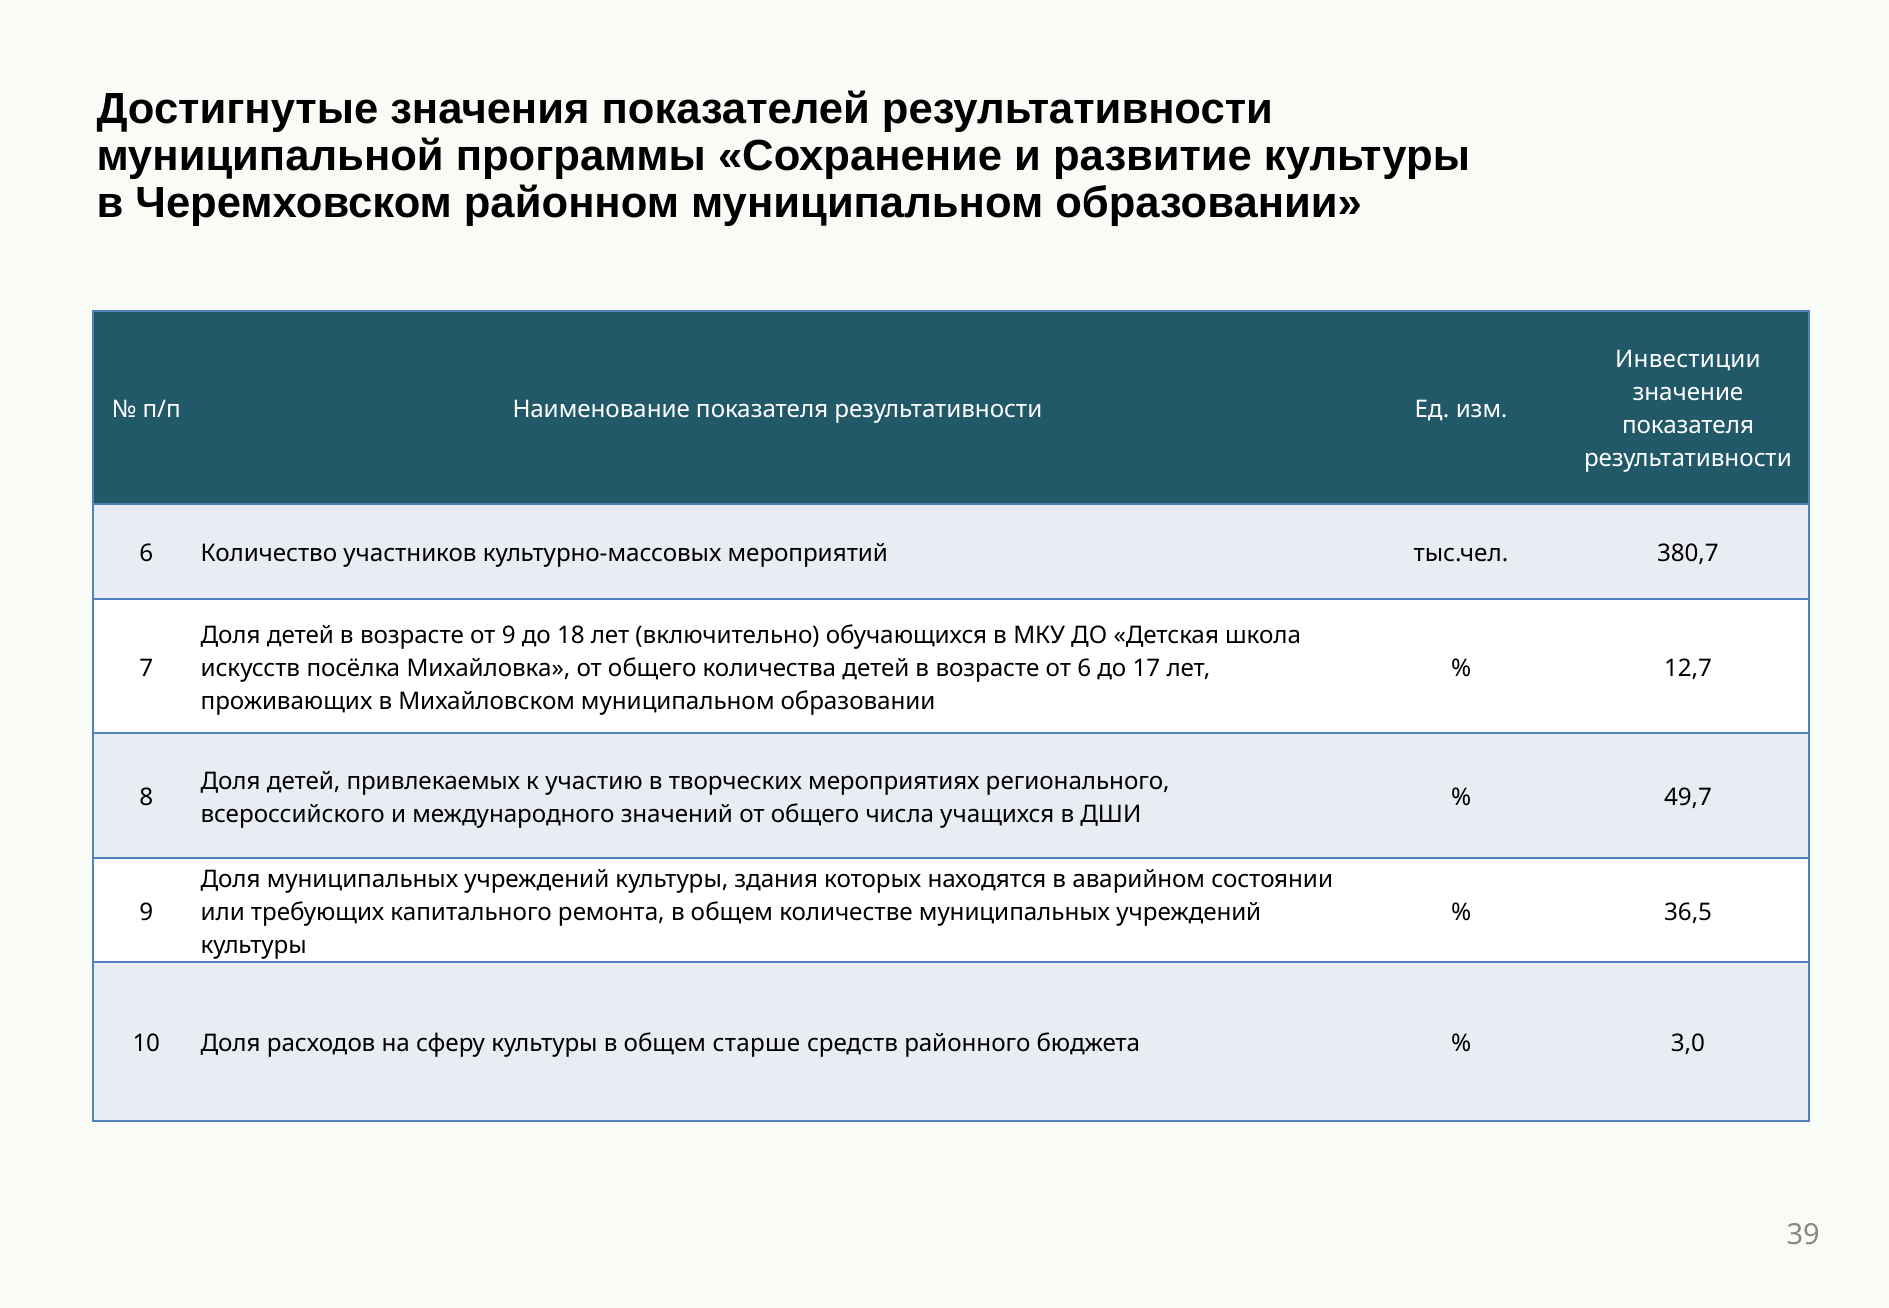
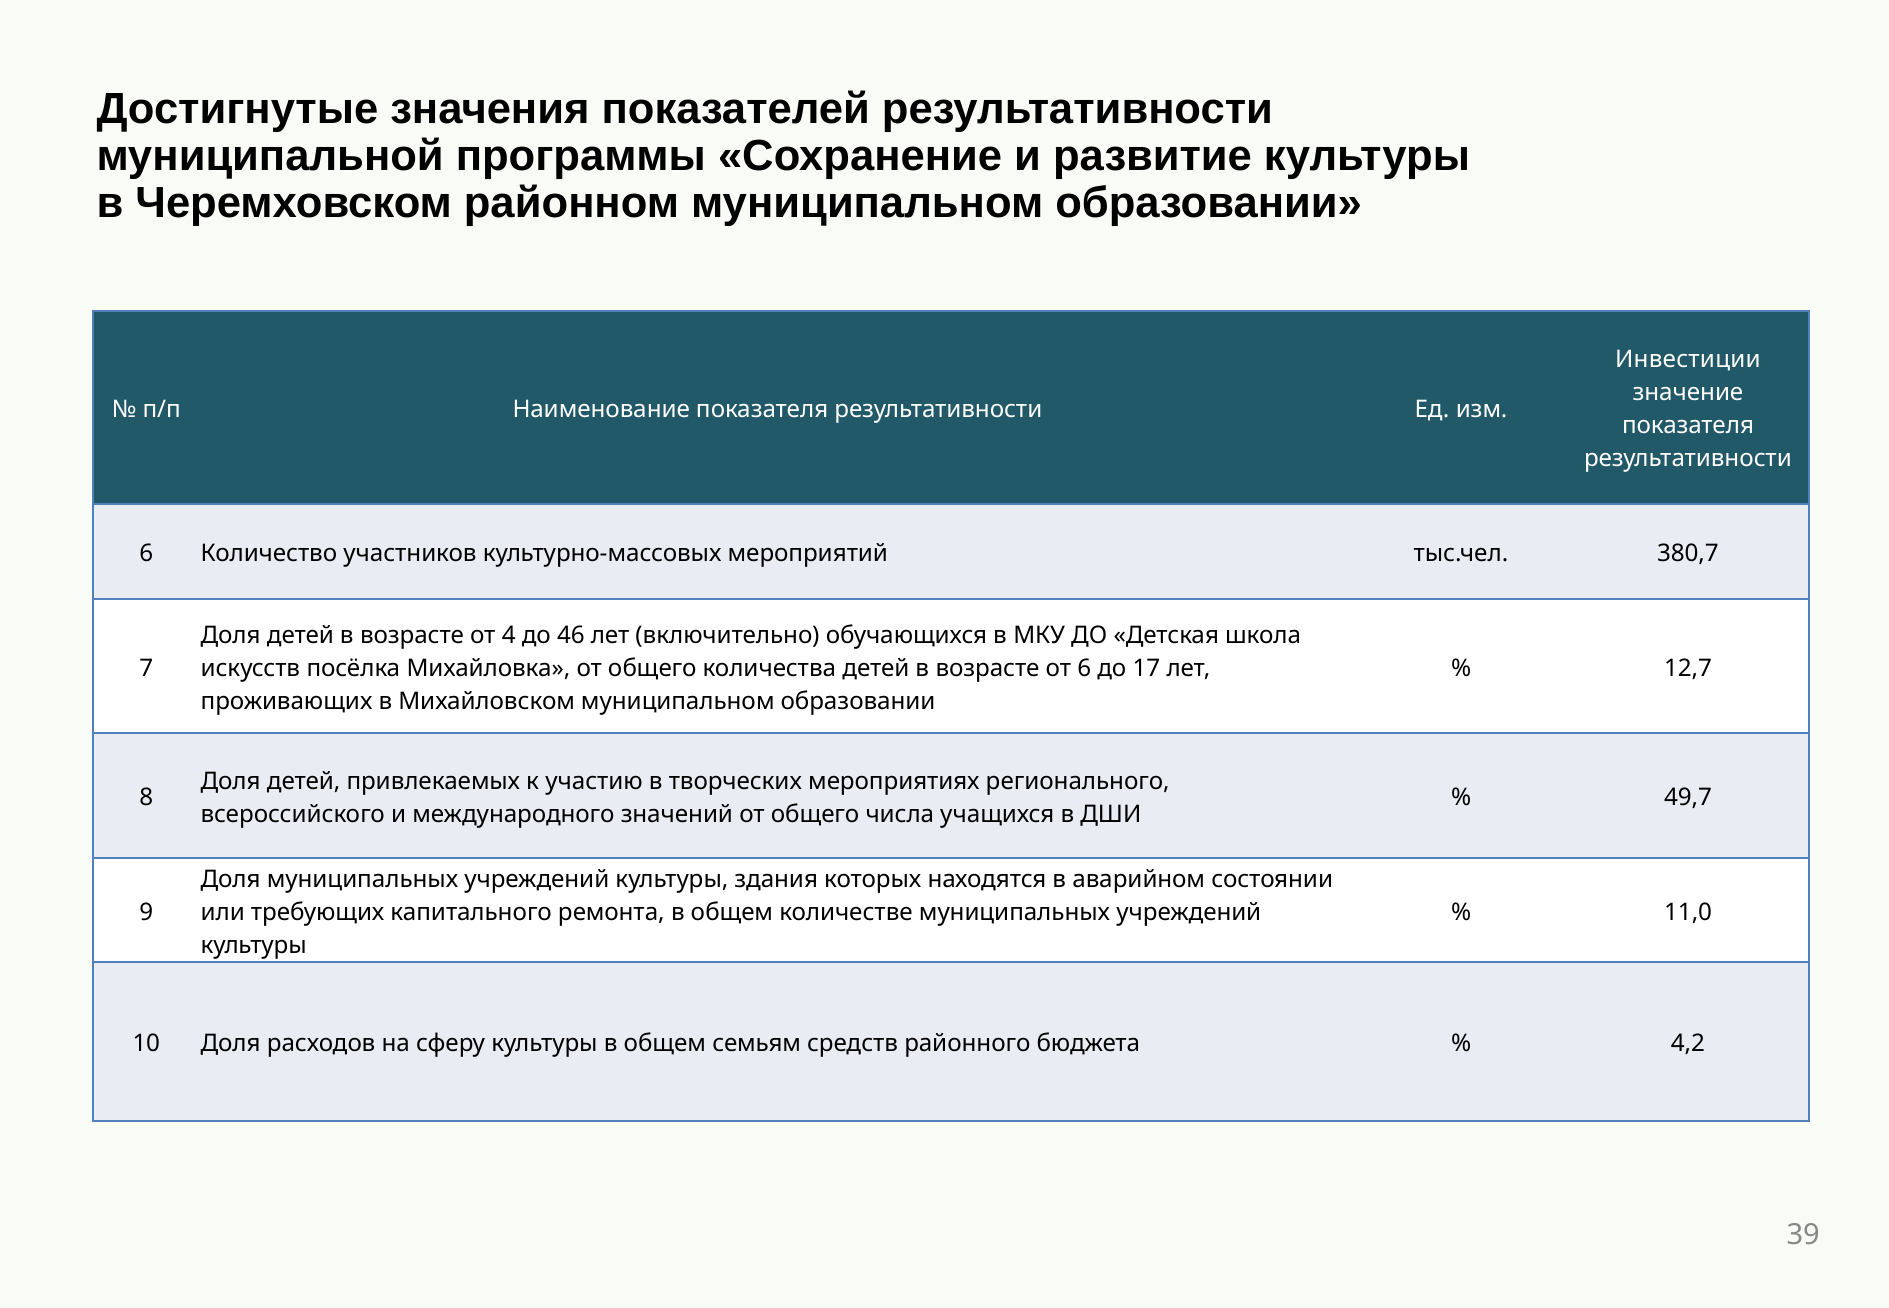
от 9: 9 -> 4
18: 18 -> 46
36,5: 36,5 -> 11,0
старше: старше -> семьям
3,0: 3,0 -> 4,2
